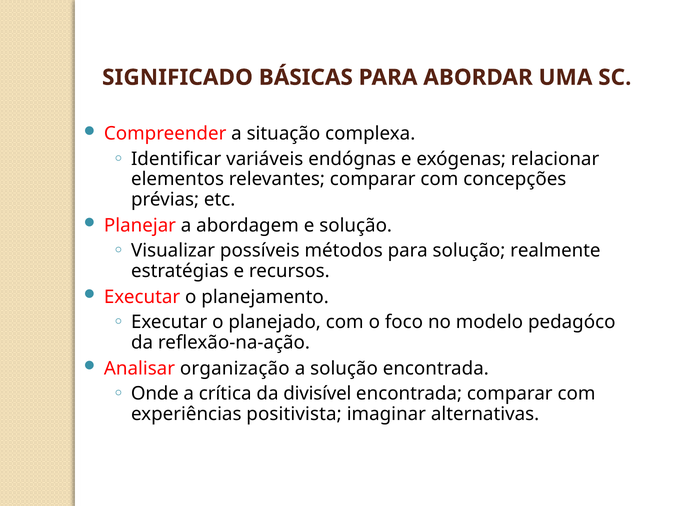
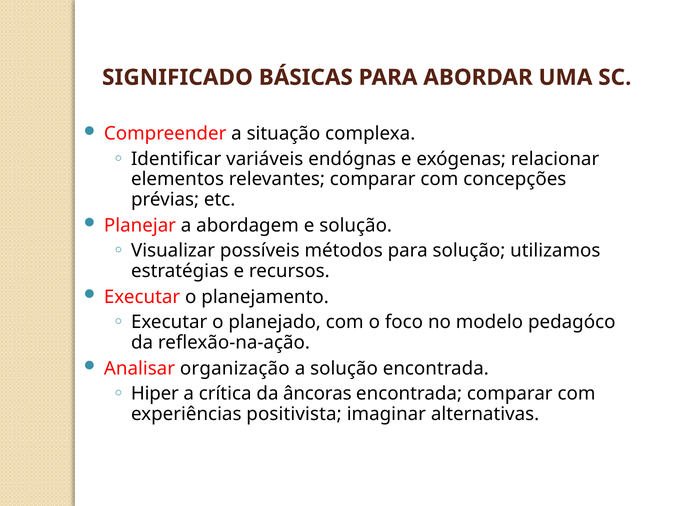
realmente: realmente -> utilizamos
Onde: Onde -> Hiper
divisível: divisível -> âncoras
